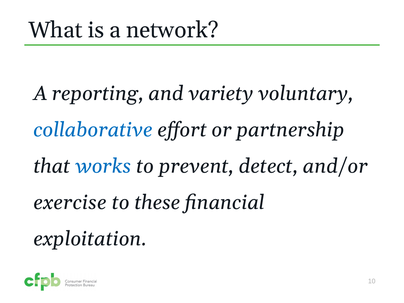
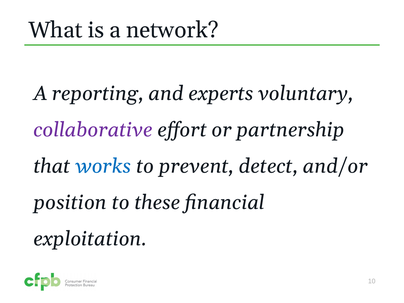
variety: variety -> experts
collaborative colour: blue -> purple
exercise: exercise -> position
